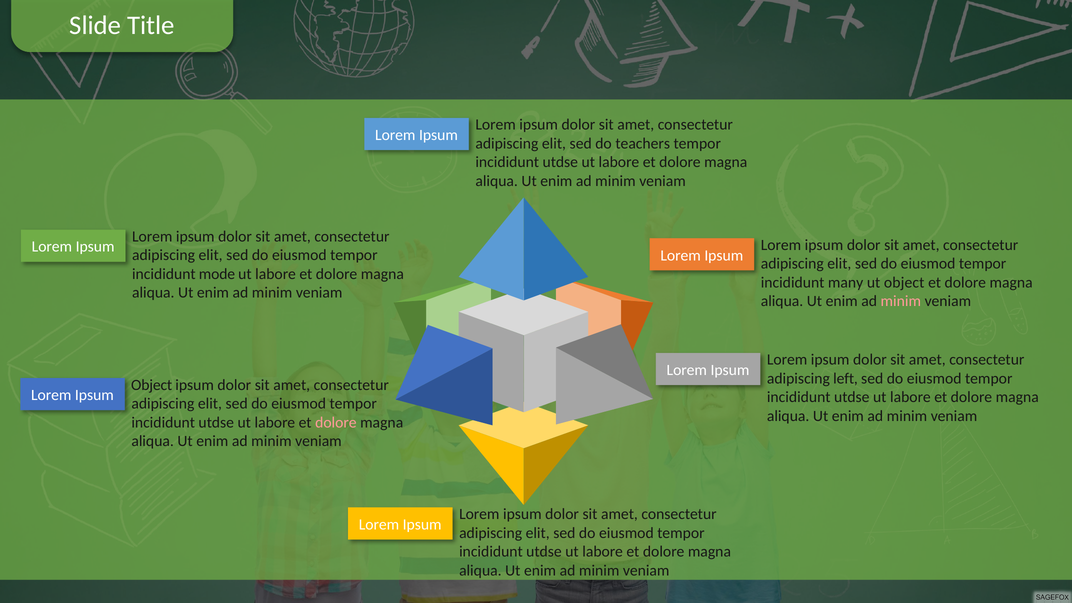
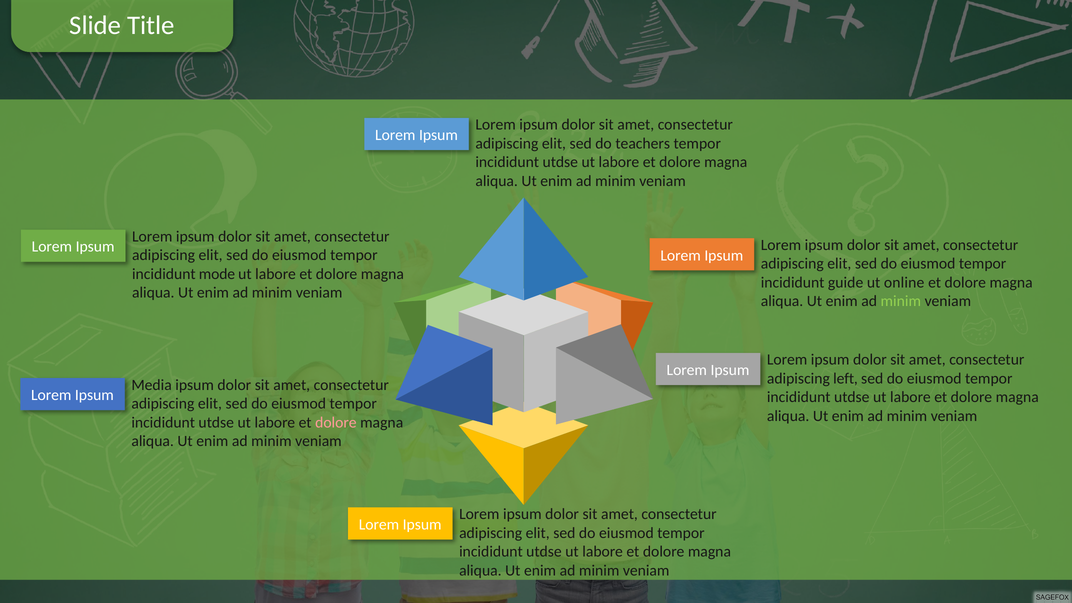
many: many -> guide
ut object: object -> online
minim at (901, 301) colour: pink -> light green
Object at (152, 385): Object -> Media
